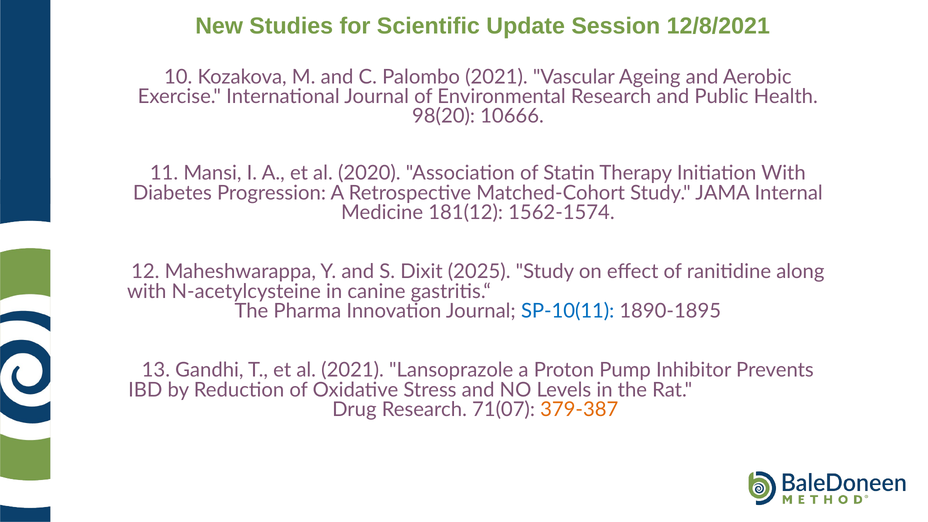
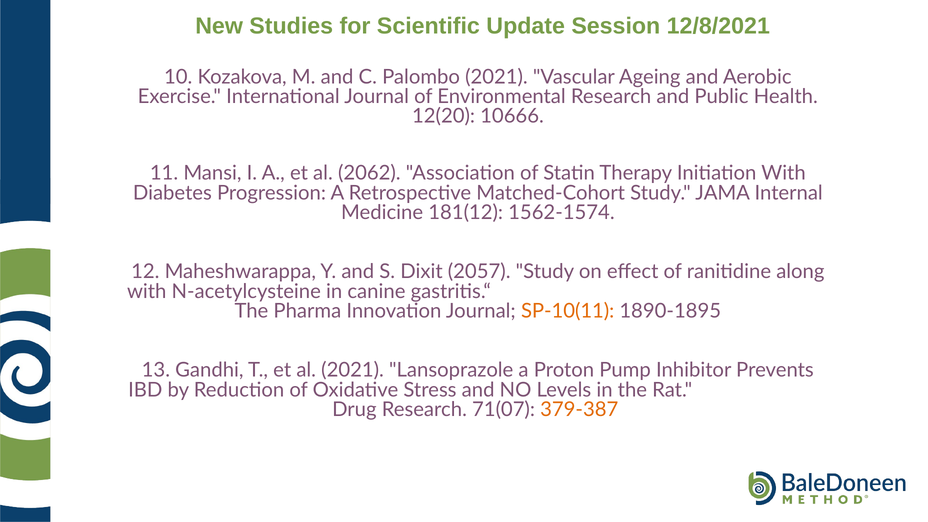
98(20: 98(20 -> 12(20
2020: 2020 -> 2062
2025: 2025 -> 2057
SP-10(11 colour: blue -> orange
